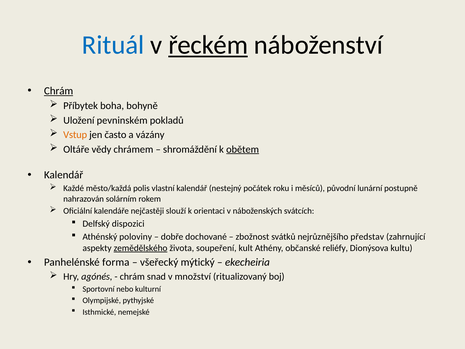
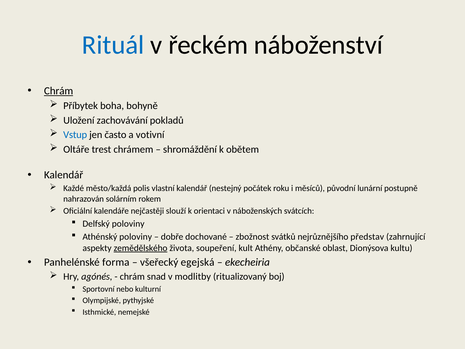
řeckém underline: present -> none
pevninském: pevninském -> zachovávání
Vstup colour: orange -> blue
vázány: vázány -> votivní
vědy: vědy -> trest
obětem underline: present -> none
Delfský dispozici: dispozici -> poloviny
reliéfy: reliéfy -> oblast
mýtický: mýtický -> egejská
množství: množství -> modlitby
